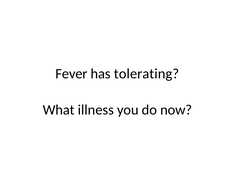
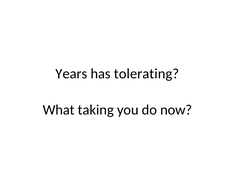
Fever: Fever -> Years
illness: illness -> taking
